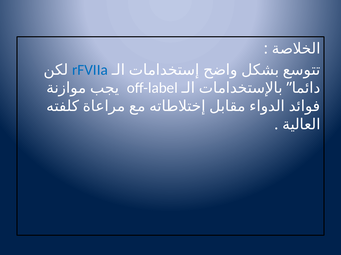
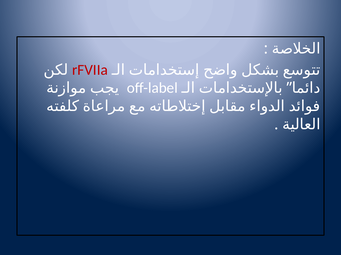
rFVIIa colour: blue -> red
